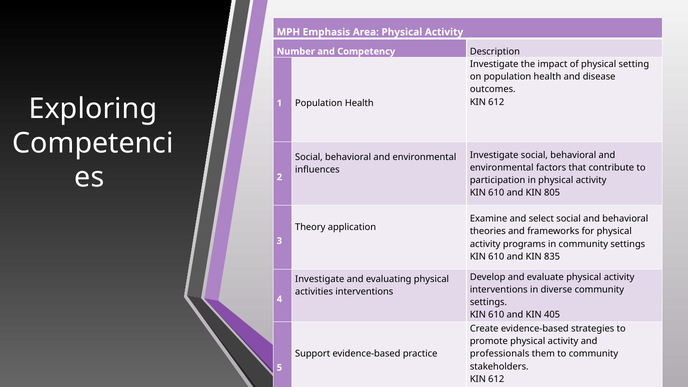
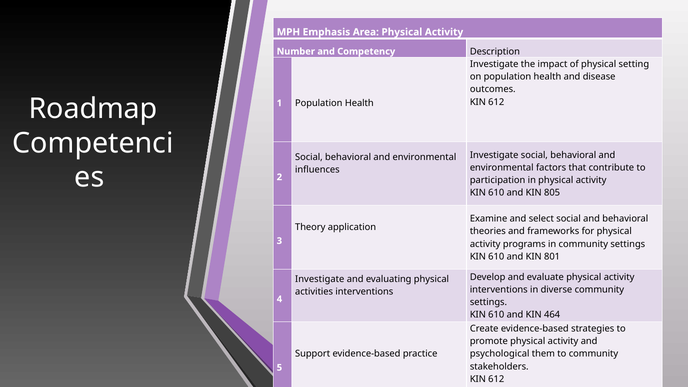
Exploring: Exploring -> Roadmap
835: 835 -> 801
405: 405 -> 464
professionals: professionals -> psychological
